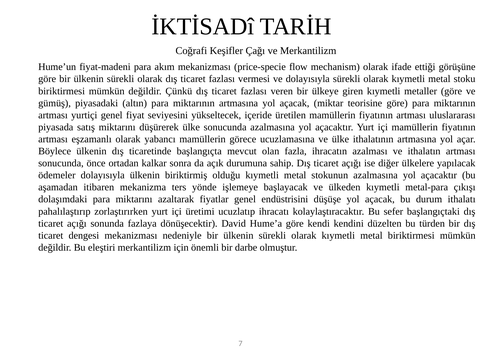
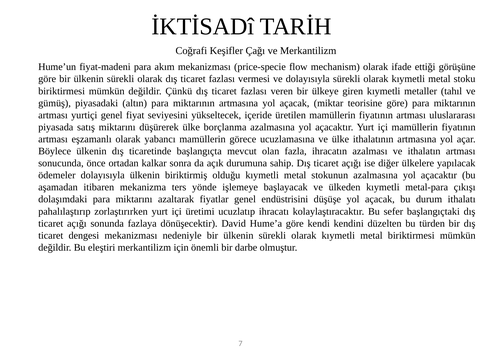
metaller göre: göre -> tahıl
ülke sonucunda: sonucunda -> borçlanma
